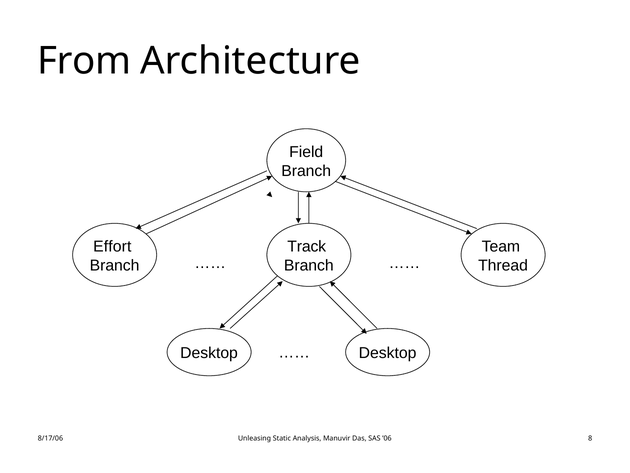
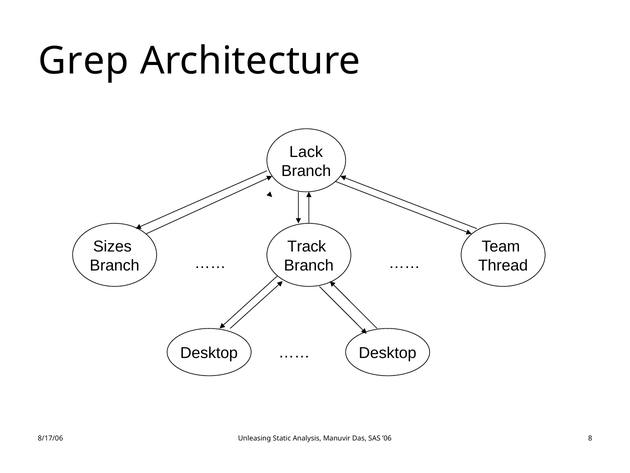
From: From -> Grep
Field: Field -> Lack
Effort: Effort -> Sizes
